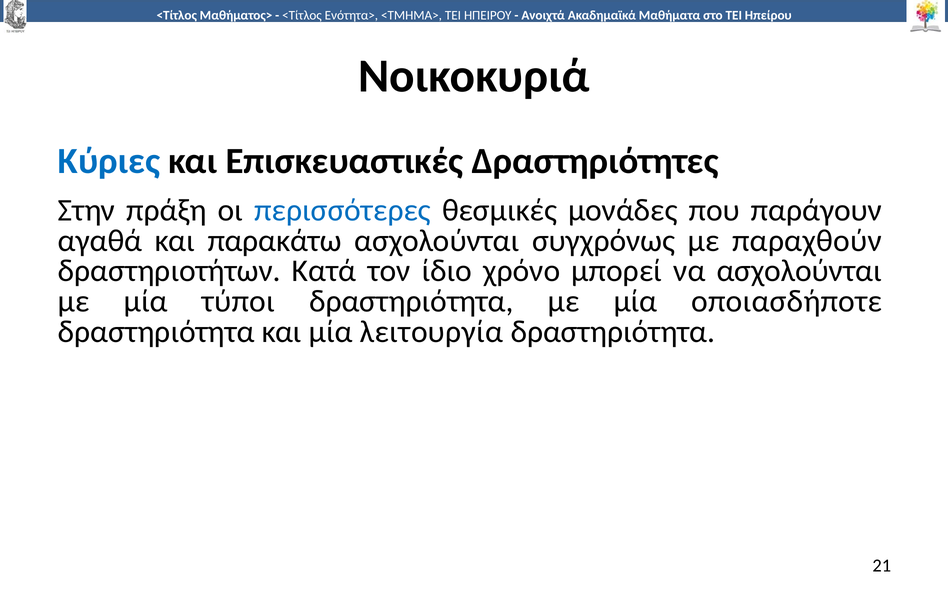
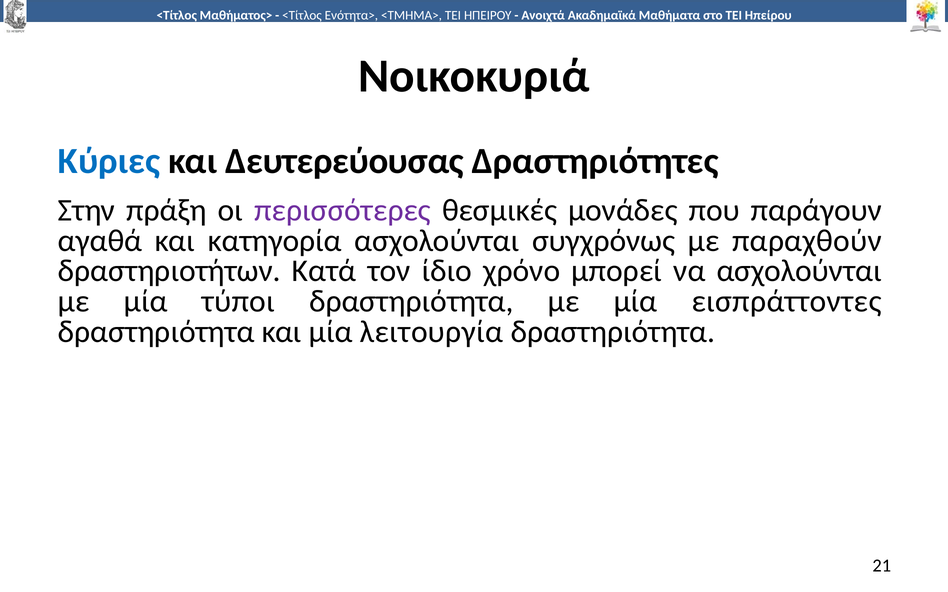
Επισκευαστικές: Επισκευαστικές -> Δευτερεύουσας
περισσότερες colour: blue -> purple
παρακάτω: παρακάτω -> κατηγορία
οποιασδήποτε: οποιασδήποτε -> εισπράττοντες
